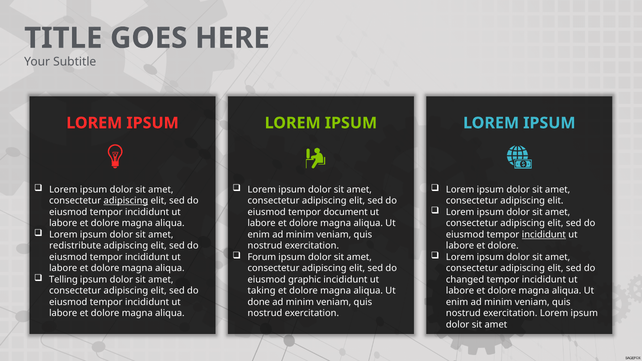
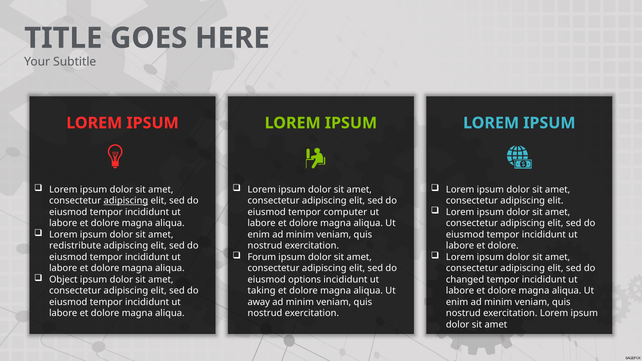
document: document -> computer
incididunt at (544, 235) underline: present -> none
Telling: Telling -> Object
graphic: graphic -> options
done: done -> away
